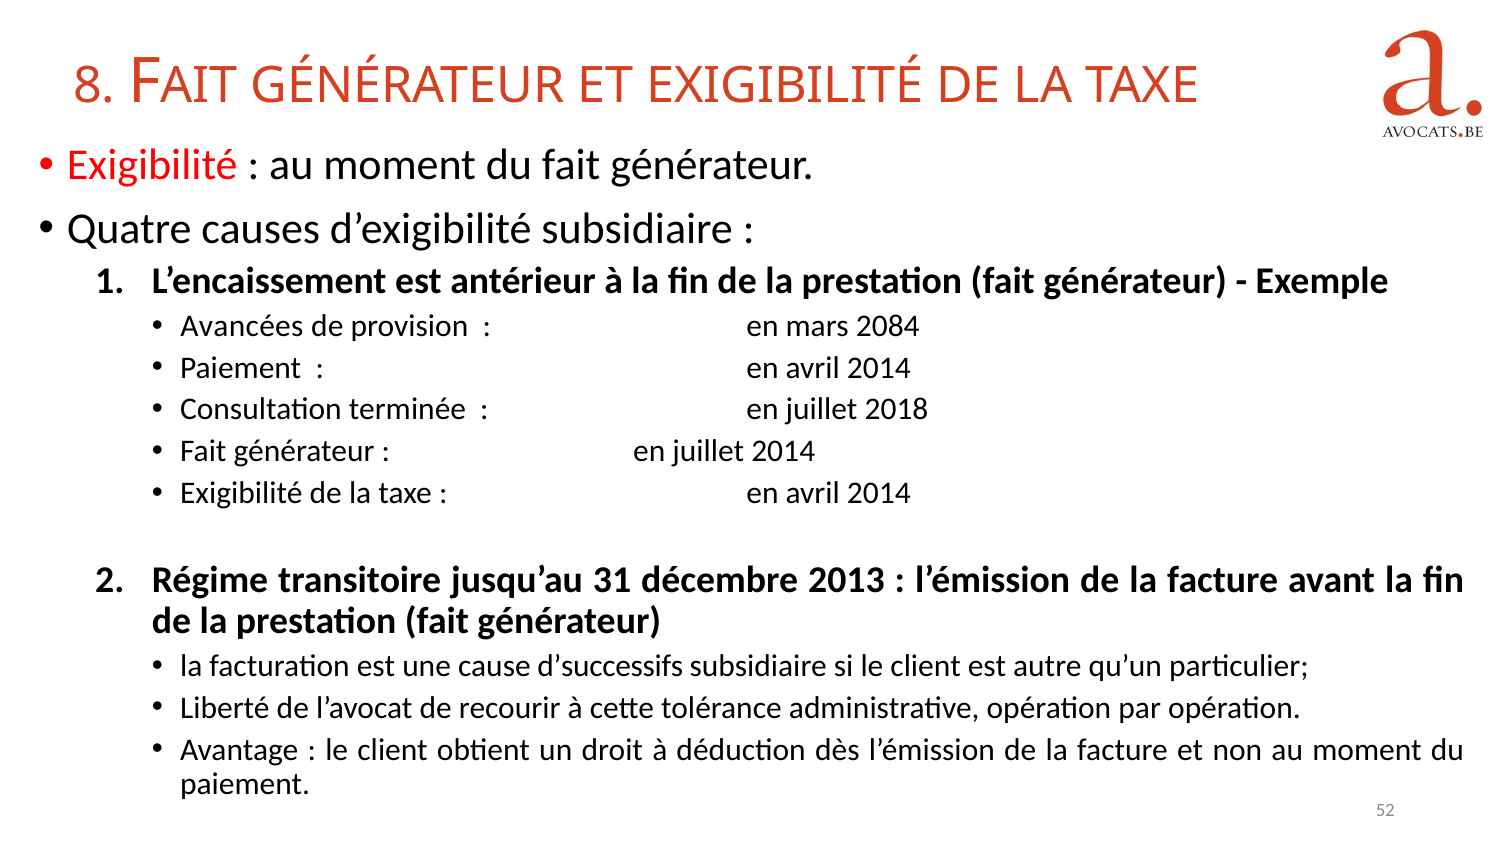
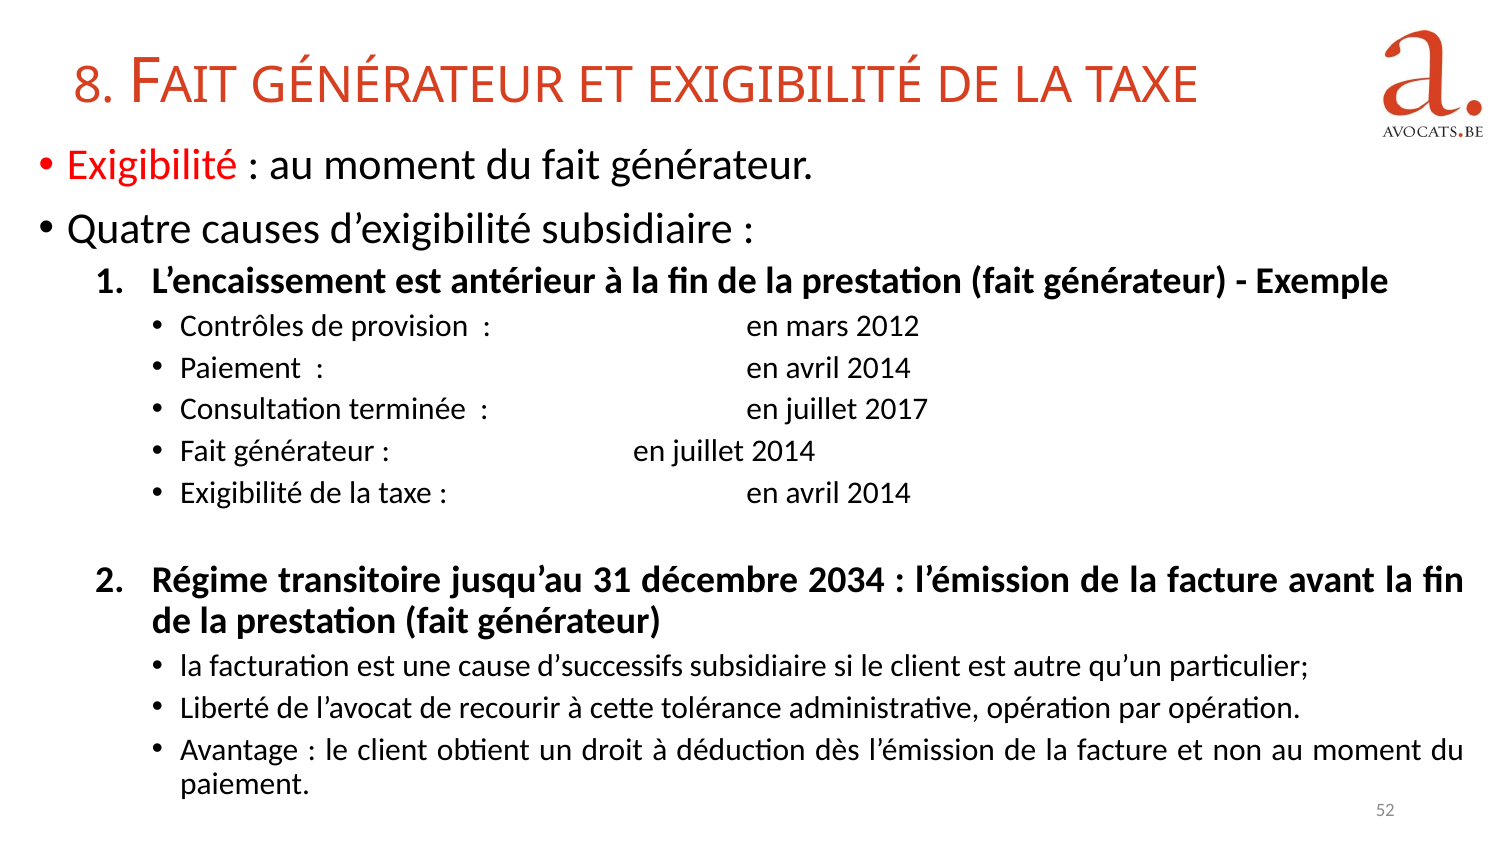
Avancées: Avancées -> Contrôles
2084: 2084 -> 2012
2018: 2018 -> 2017
2013: 2013 -> 2034
